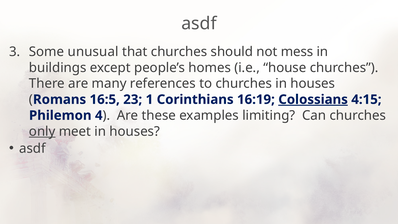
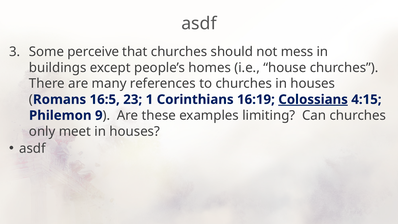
unusual: unusual -> perceive
4: 4 -> 9
only underline: present -> none
